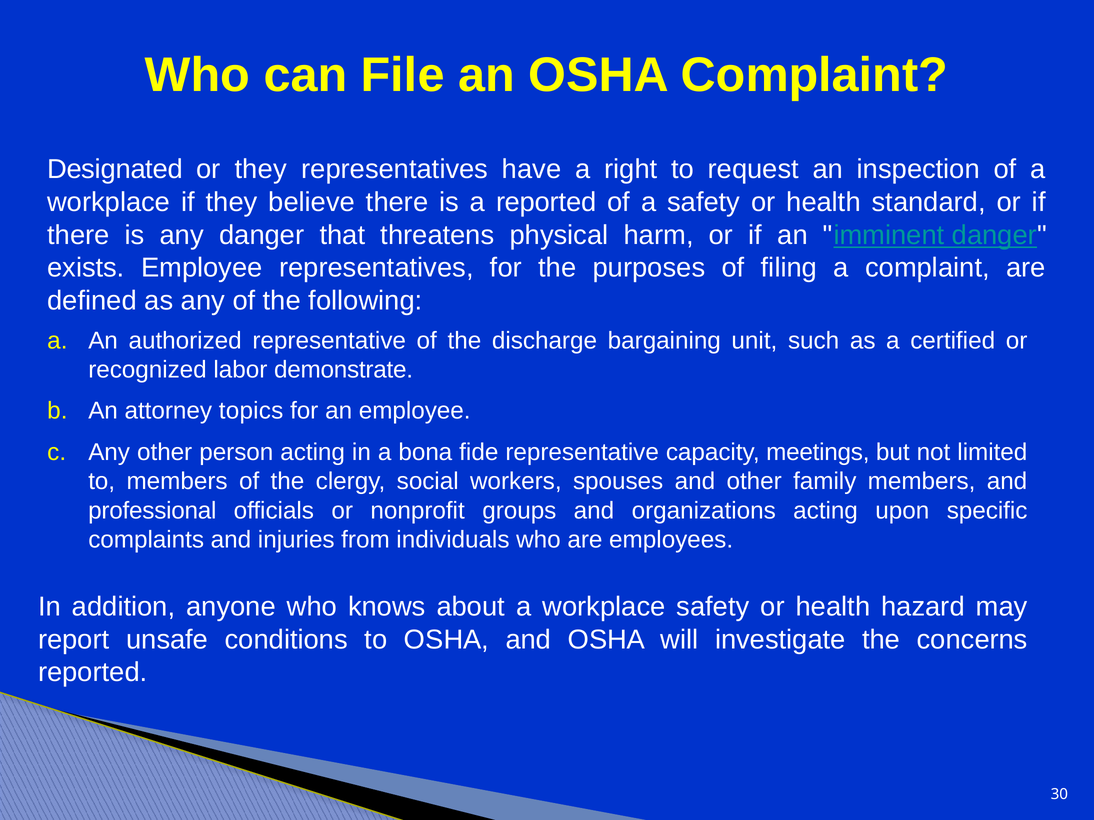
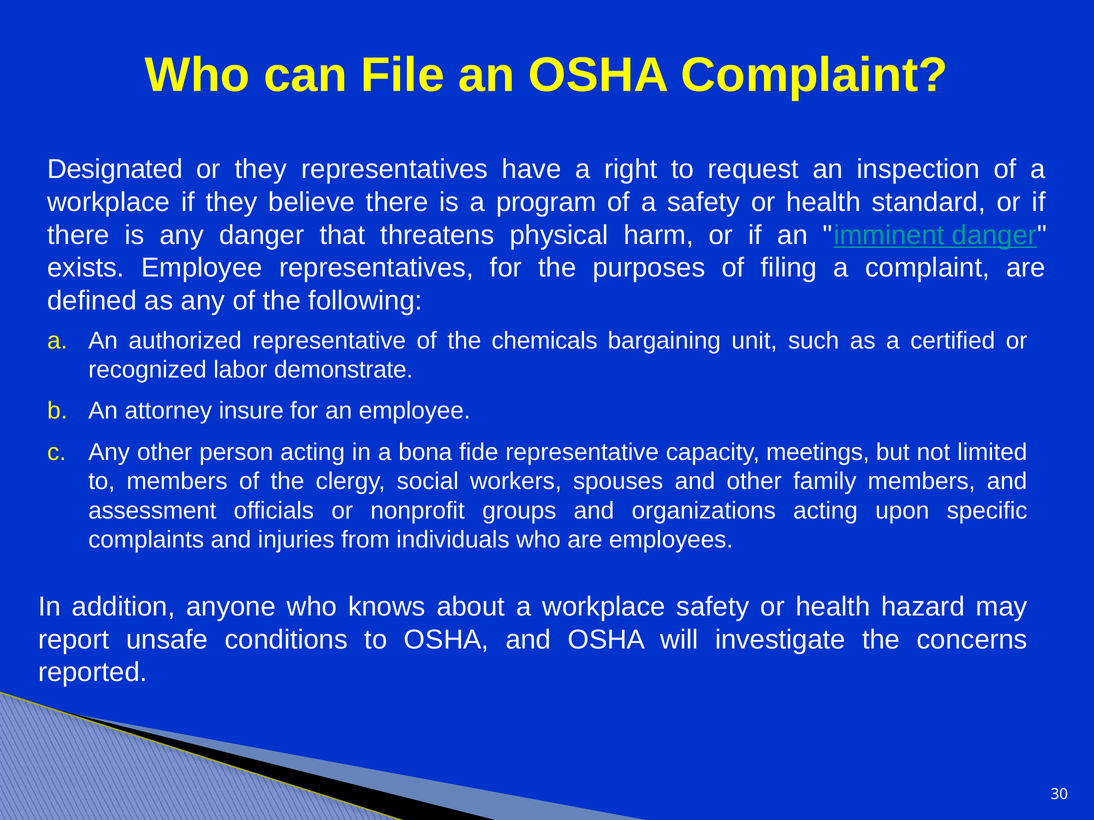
a reported: reported -> program
discharge: discharge -> chemicals
topics: topics -> insure
professional: professional -> assessment
